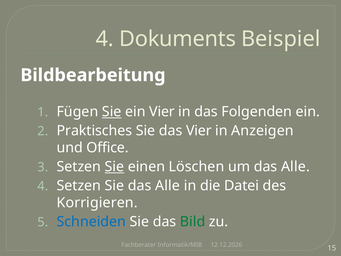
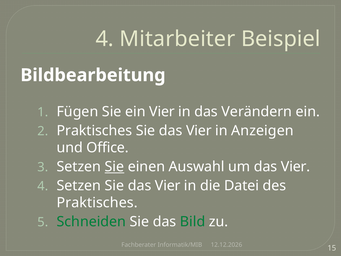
Dokuments: Dokuments -> Mitarbeiter
Sie at (112, 112) underline: present -> none
Folgenden: Folgenden -> Verändern
Löschen: Löschen -> Auswahl
um das Alle: Alle -> Vier
Setzen Sie das Alle: Alle -> Vier
Korrigieren at (97, 203): Korrigieren -> Praktisches
Schneiden colour: blue -> green
